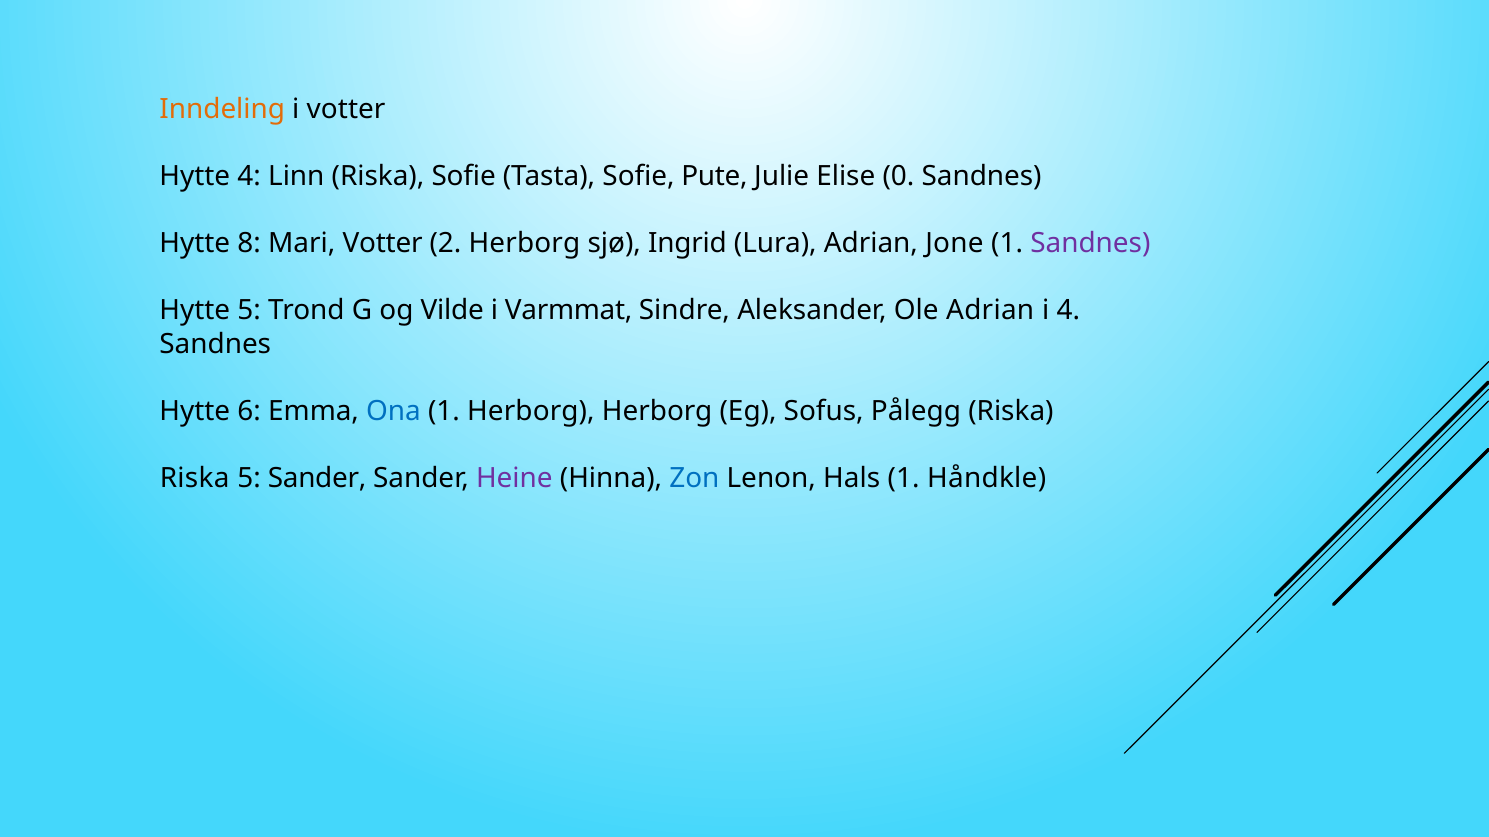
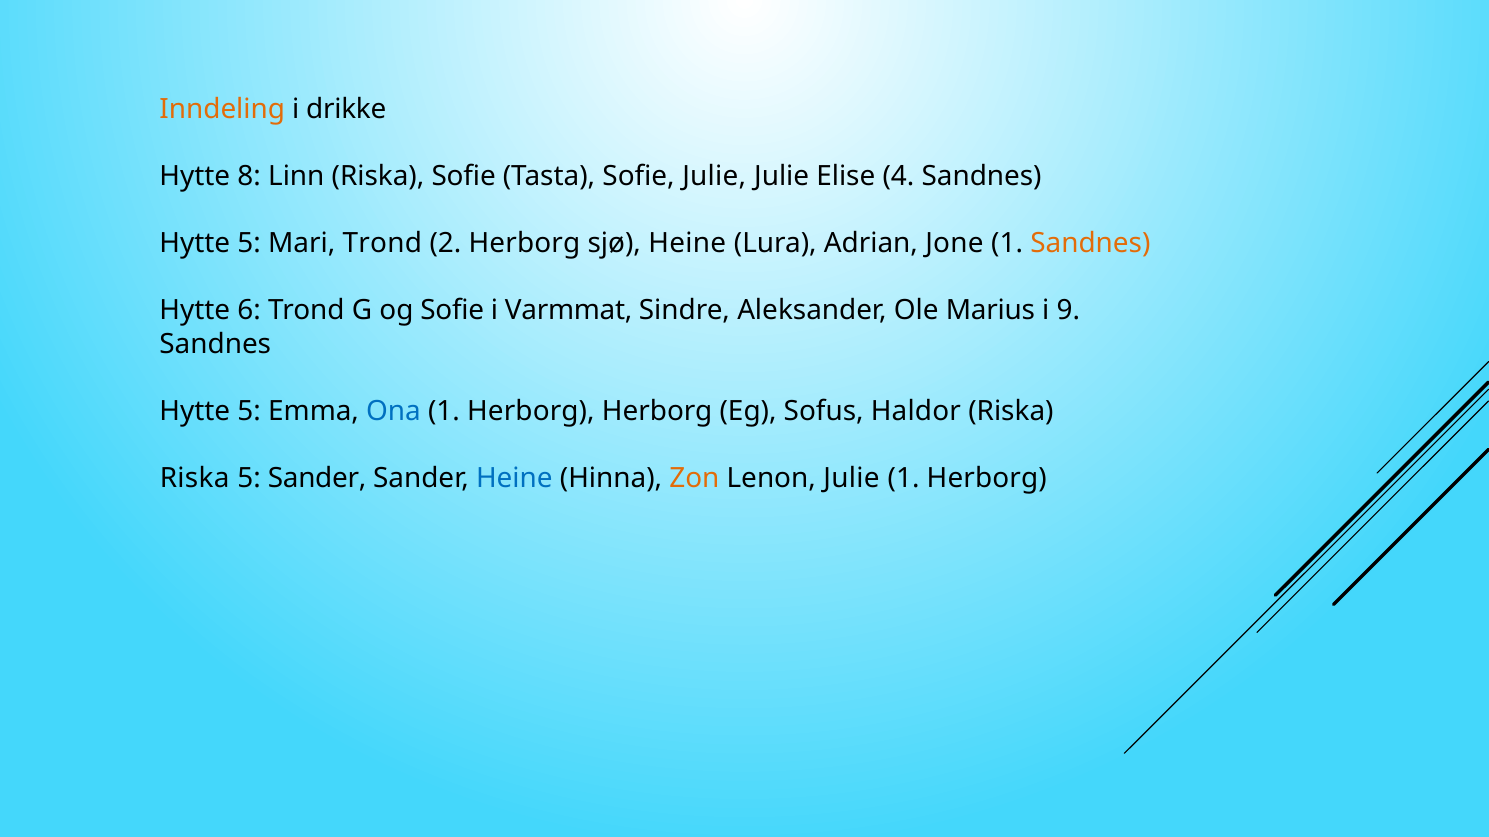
i votter: votter -> drikke
Hytte 4: 4 -> 8
Sofie Pute: Pute -> Julie
0: 0 -> 4
8 at (249, 244): 8 -> 5
Mari Votter: Votter -> Trond
sjø Ingrid: Ingrid -> Heine
Sandnes at (1090, 244) colour: purple -> orange
Hytte 5: 5 -> 6
og Vilde: Vilde -> Sofie
Ole Adrian: Adrian -> Marius
i 4: 4 -> 9
6 at (249, 411): 6 -> 5
Pålegg: Pålegg -> Haldor
Heine at (514, 478) colour: purple -> blue
Zon colour: blue -> orange
Lenon Hals: Hals -> Julie
Håndkle at (987, 478): Håndkle -> Herborg
